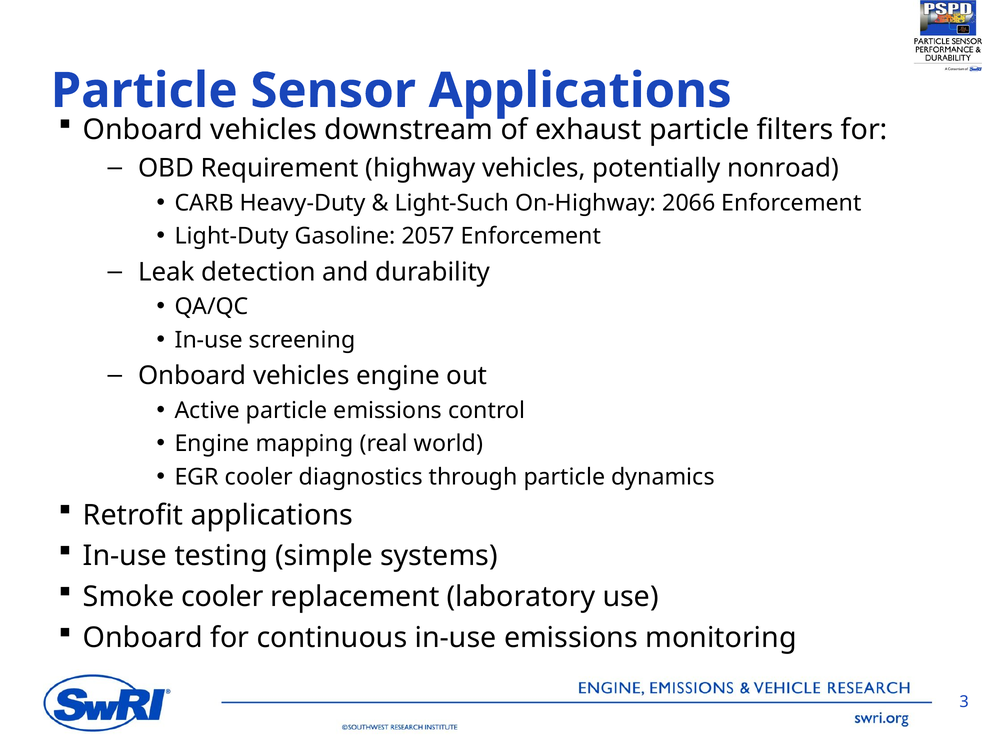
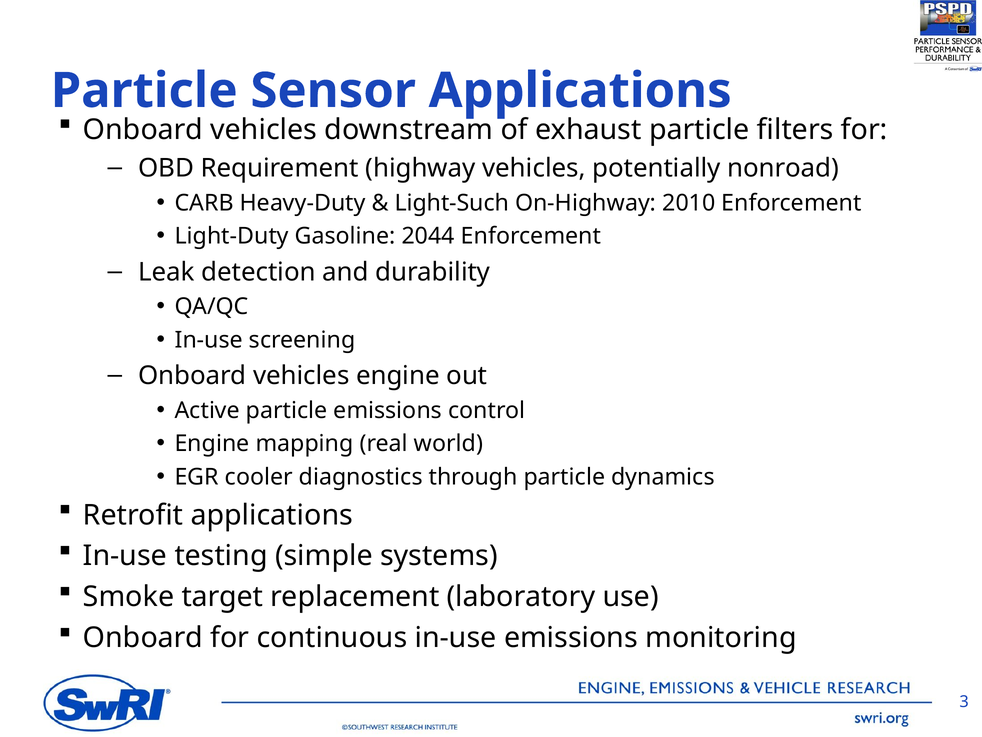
2066: 2066 -> 2010
2057: 2057 -> 2044
Smoke cooler: cooler -> target
